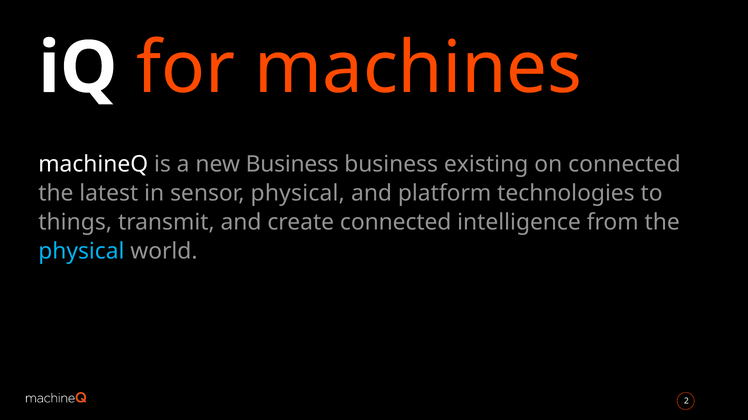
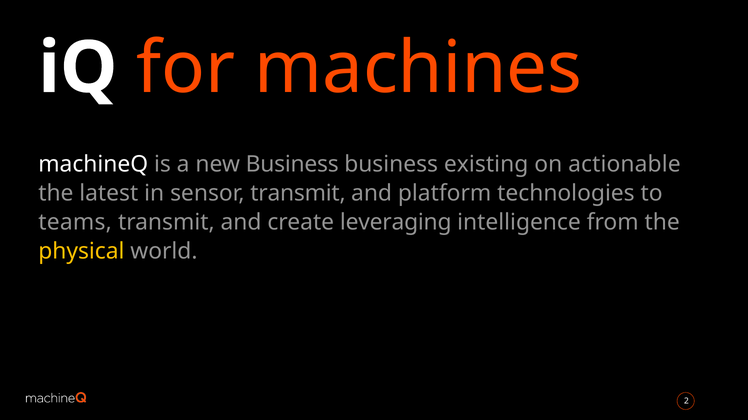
on connected: connected -> actionable
sensor physical: physical -> transmit
things: things -> teams
create connected: connected -> leveraging
physical at (81, 252) colour: light blue -> yellow
